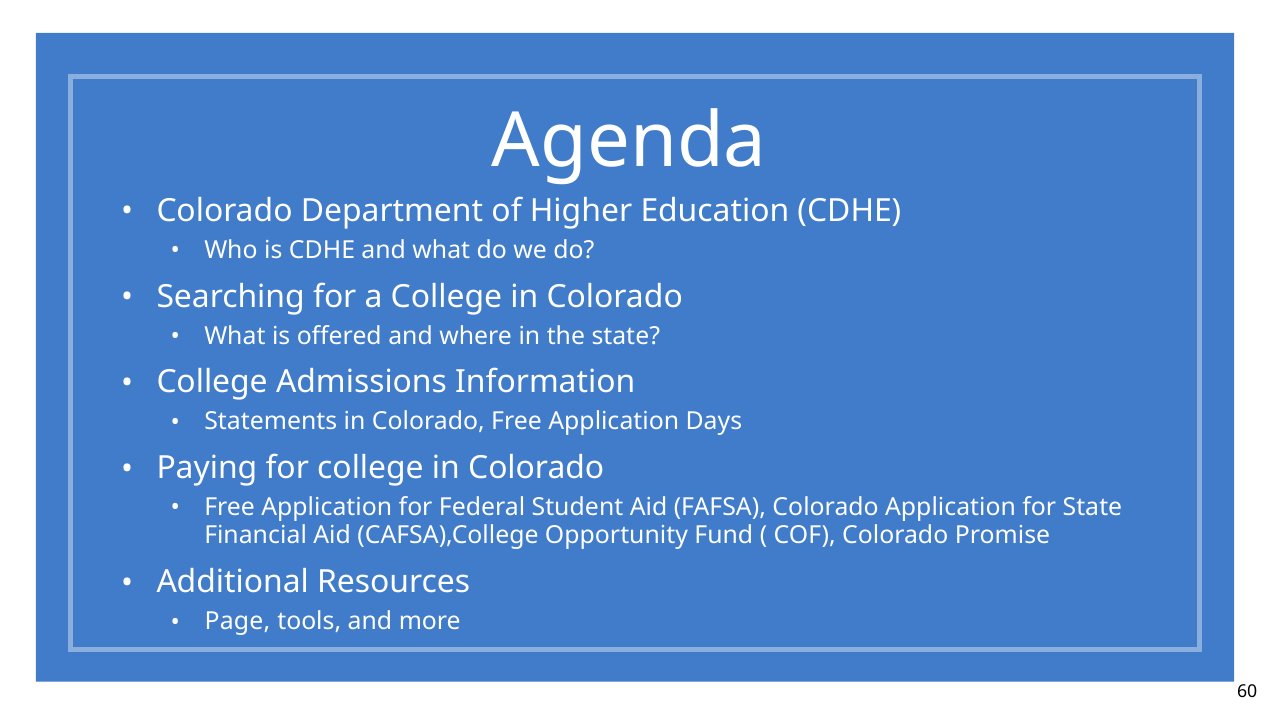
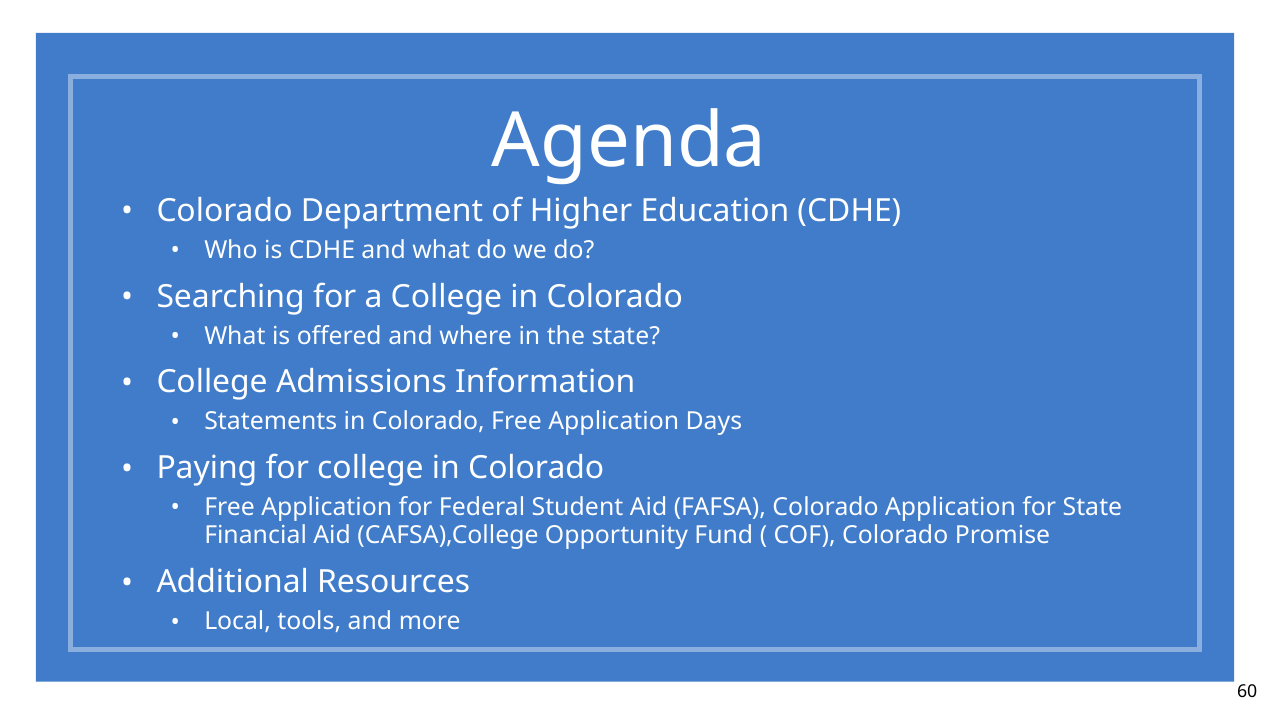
Page: Page -> Local
